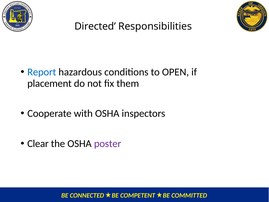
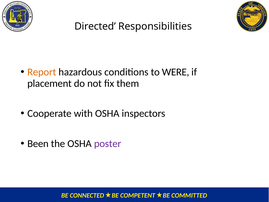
Report colour: blue -> orange
OPEN: OPEN -> WERE
Clear: Clear -> Been
